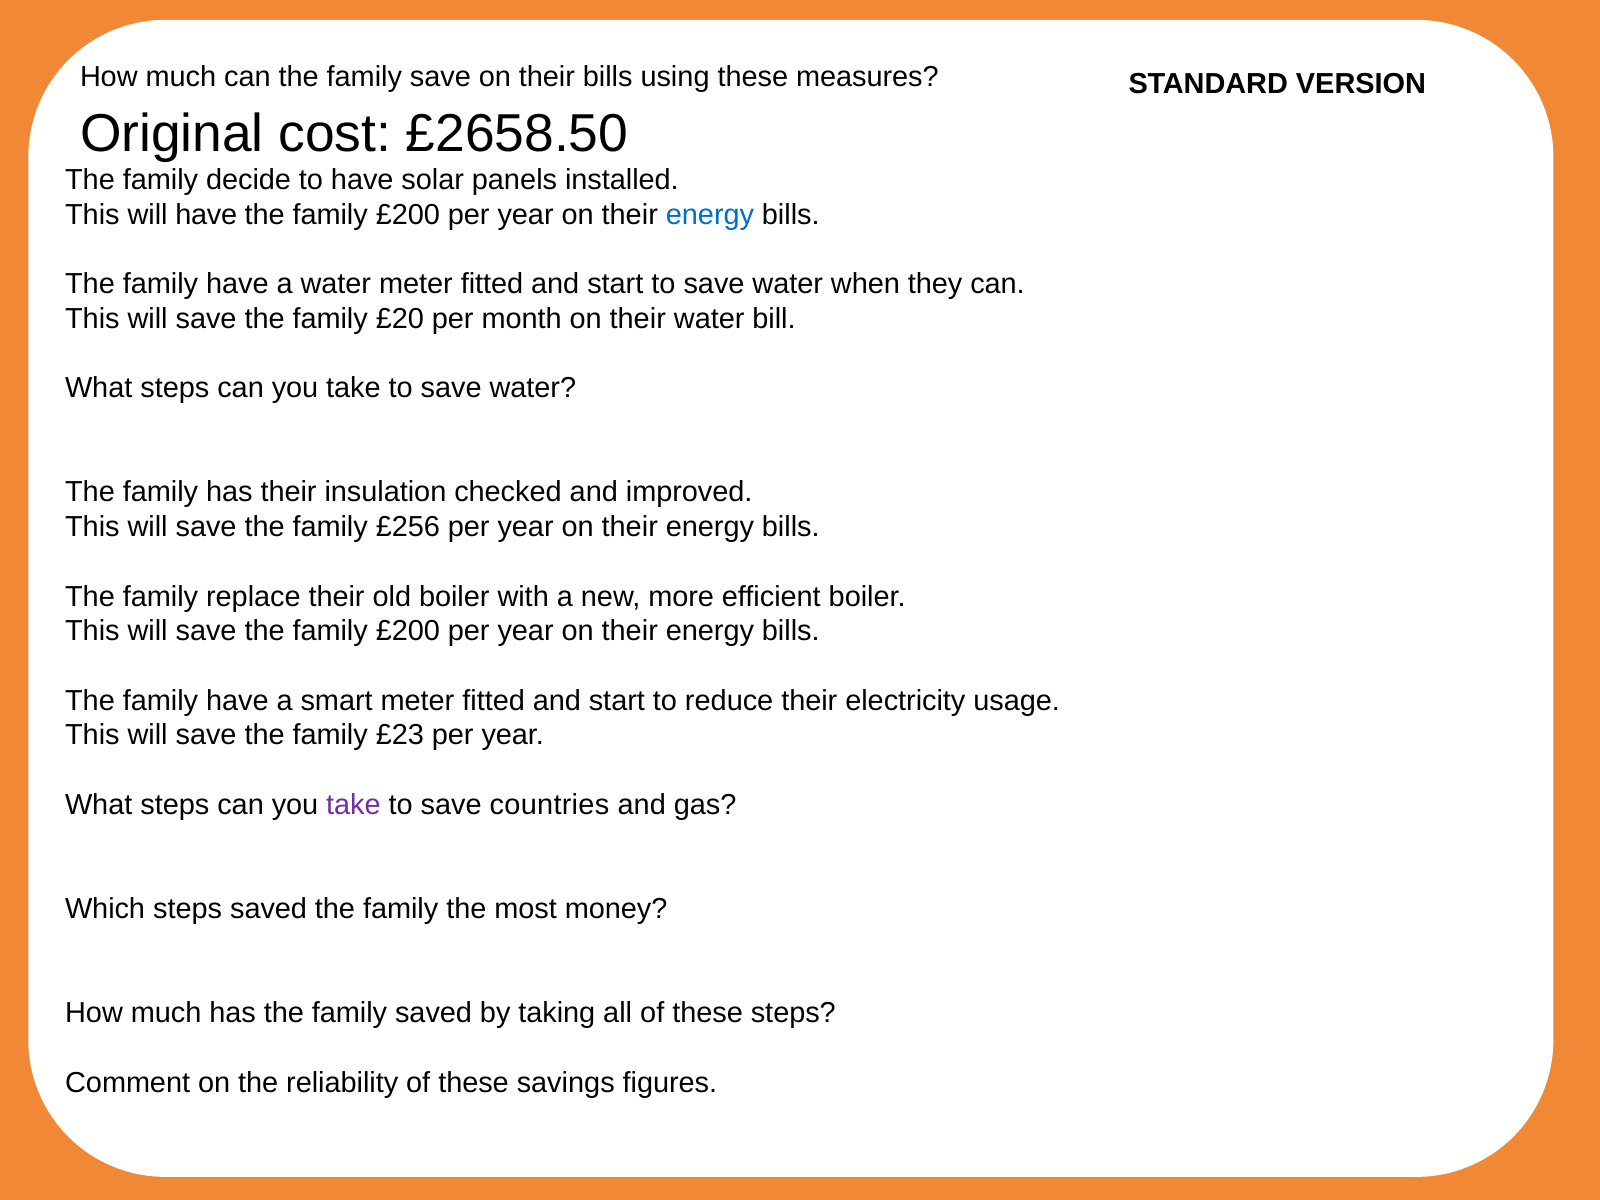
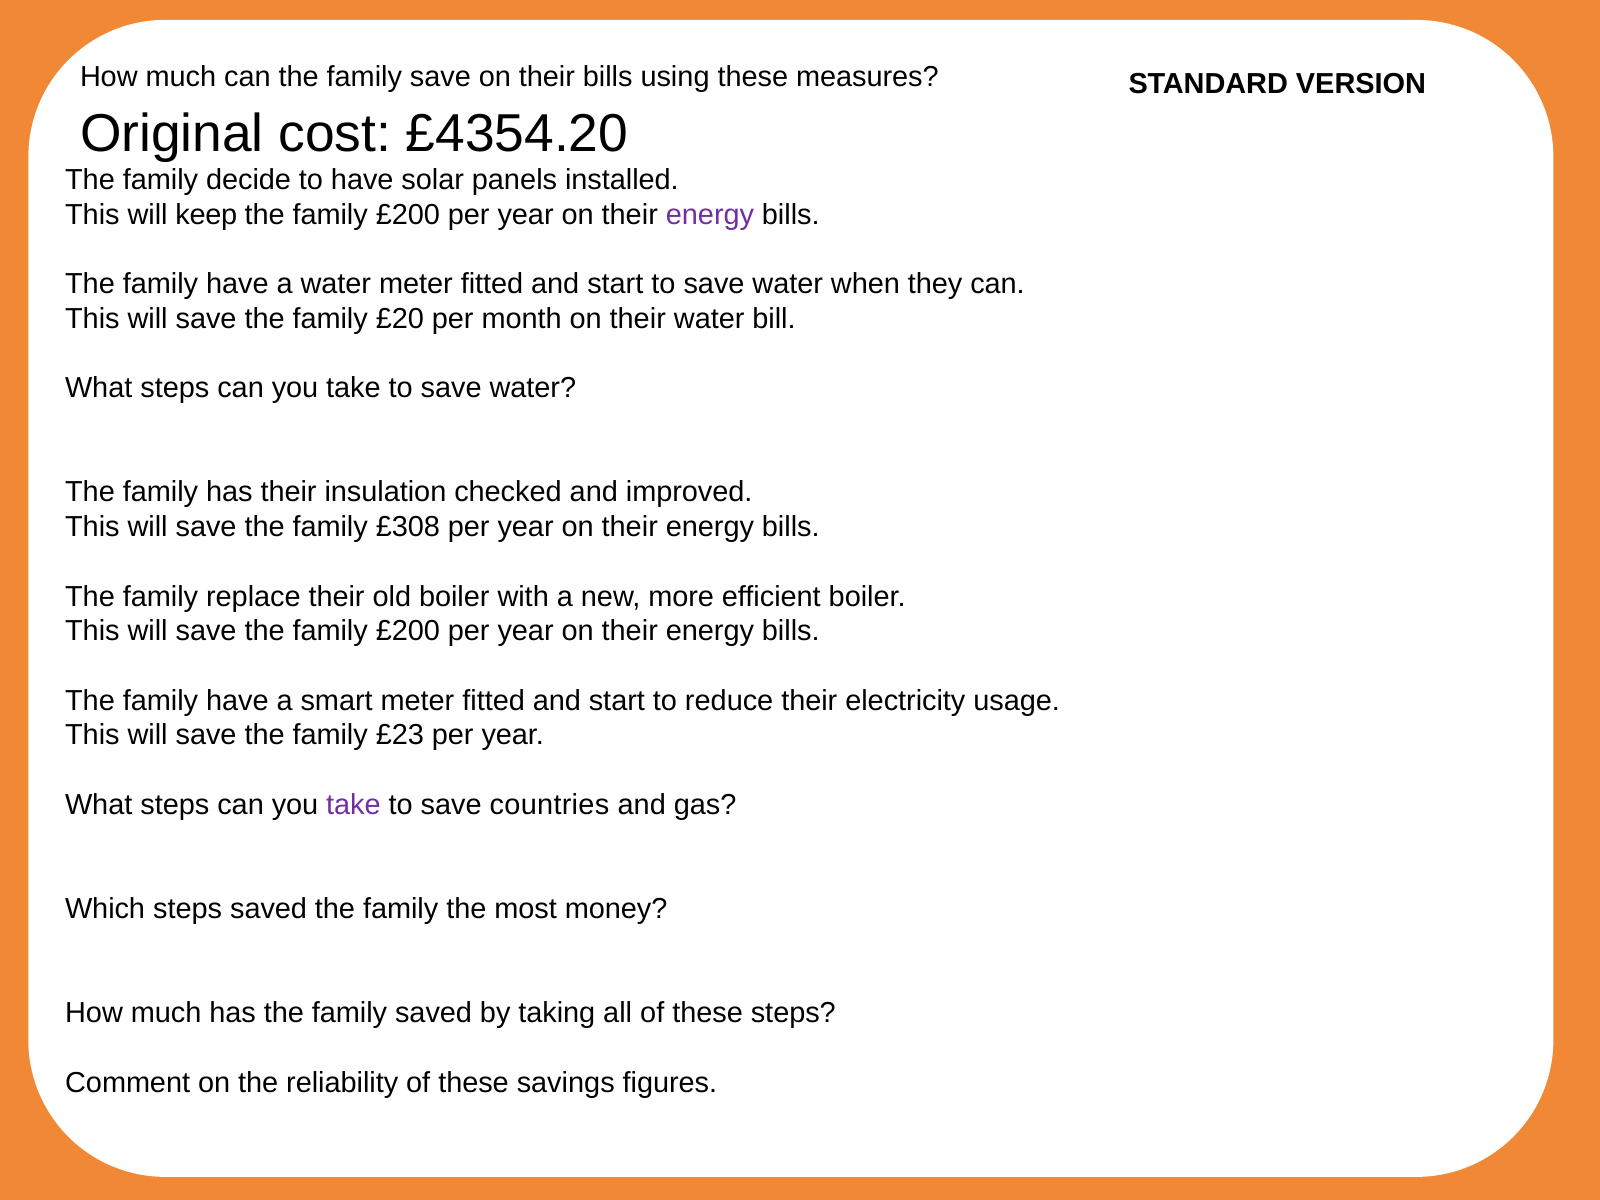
£2658.50: £2658.50 -> £4354.20
will have: have -> keep
energy at (710, 215) colour: blue -> purple
£256: £256 -> £308
